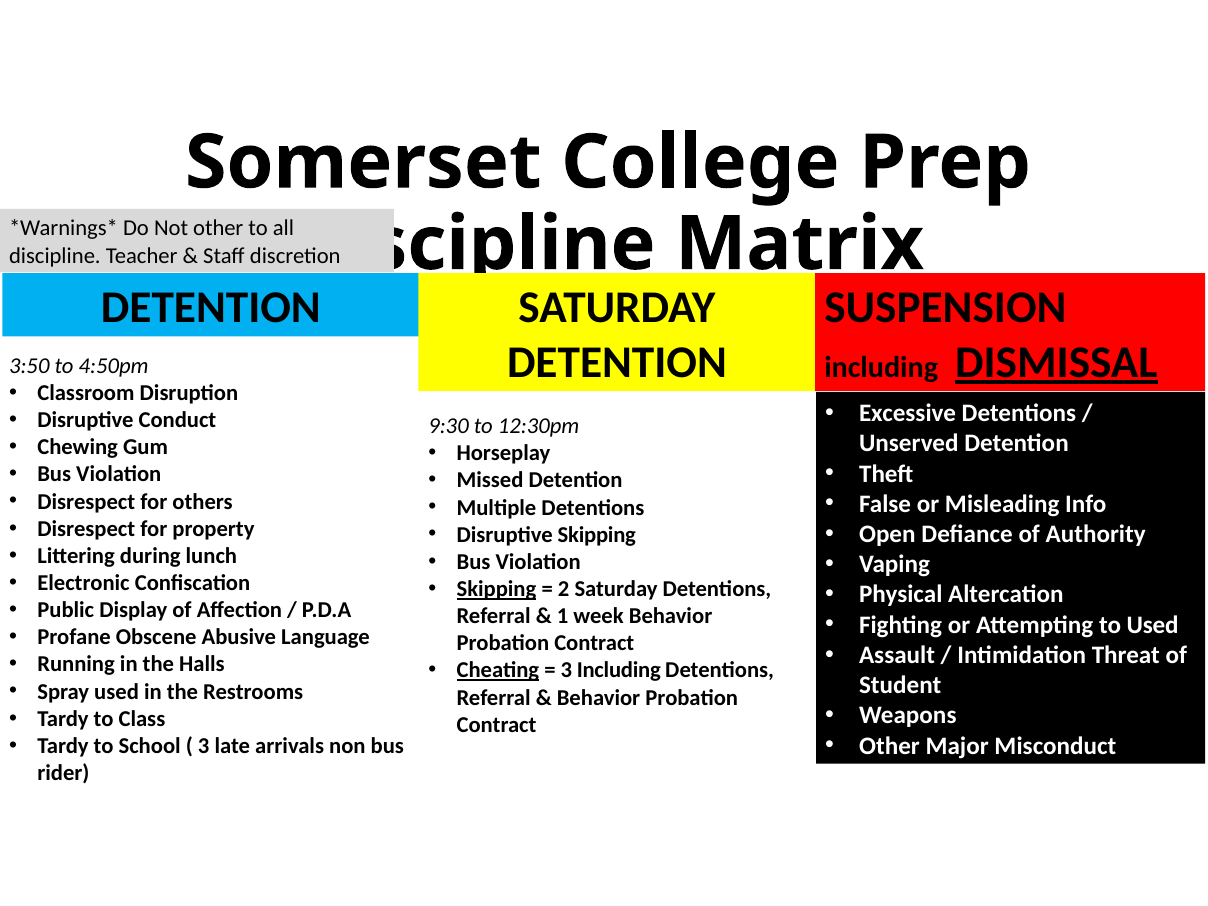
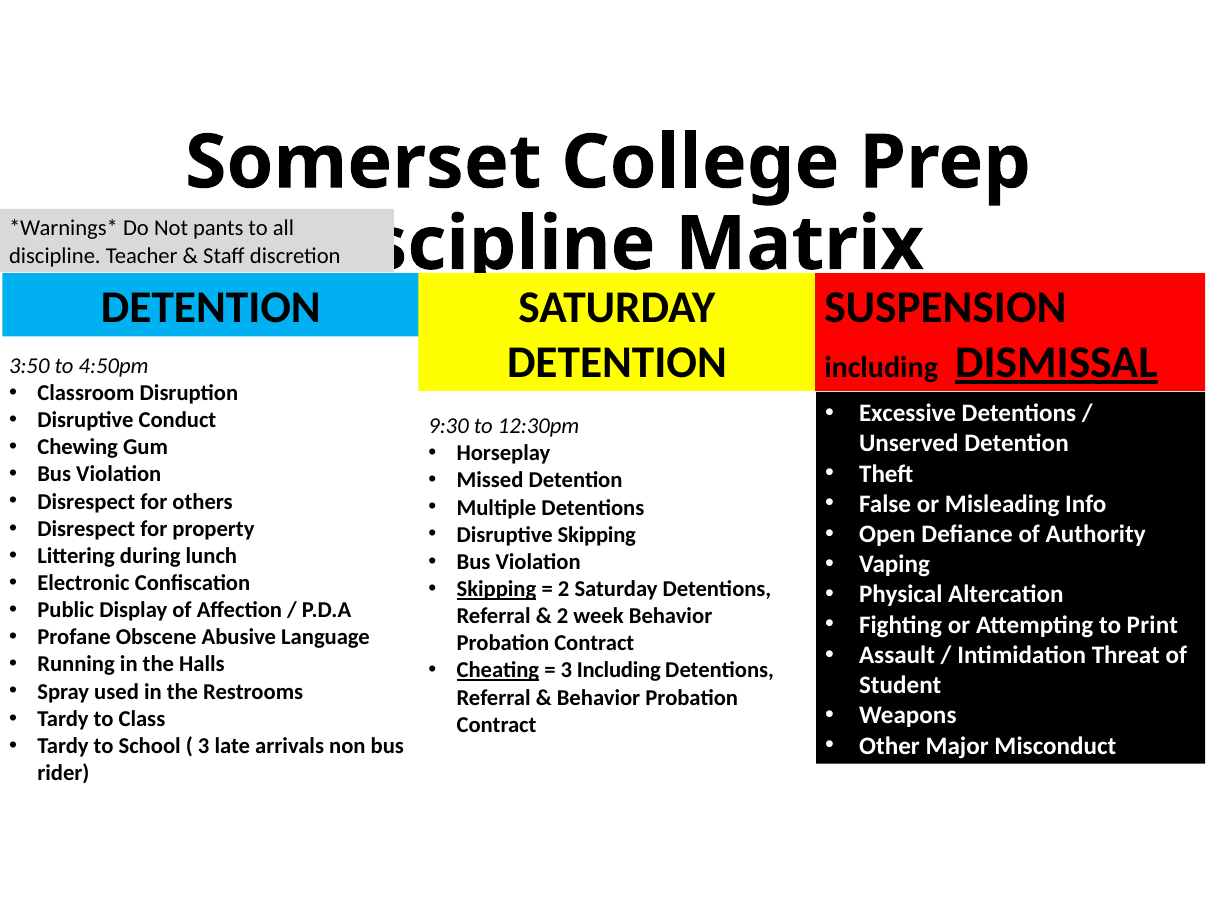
Not other: other -> pants
1 at (563, 616): 1 -> 2
to Used: Used -> Print
